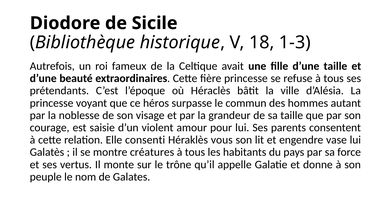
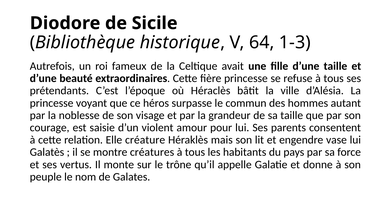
18: 18 -> 64
consenti: consenti -> créature
vous: vous -> mais
